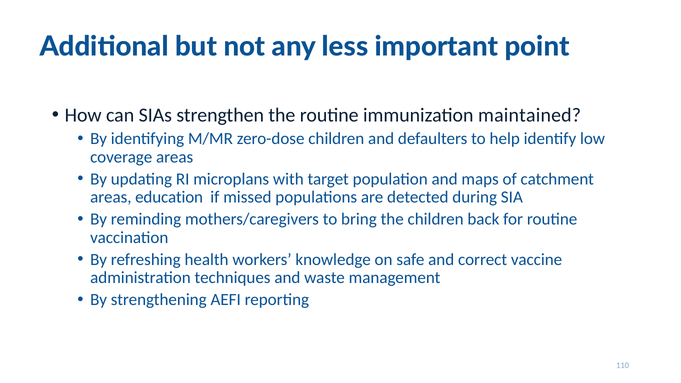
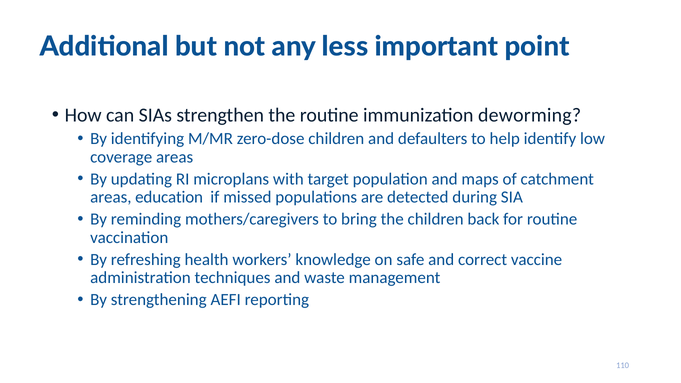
maintained: maintained -> deworming
